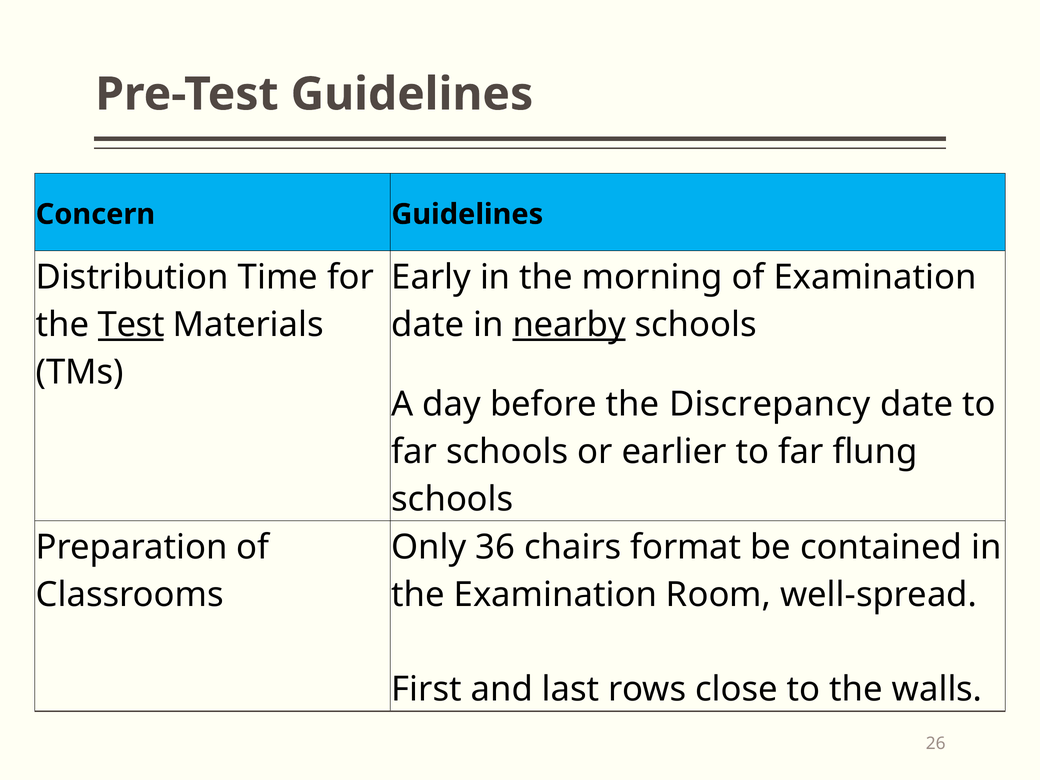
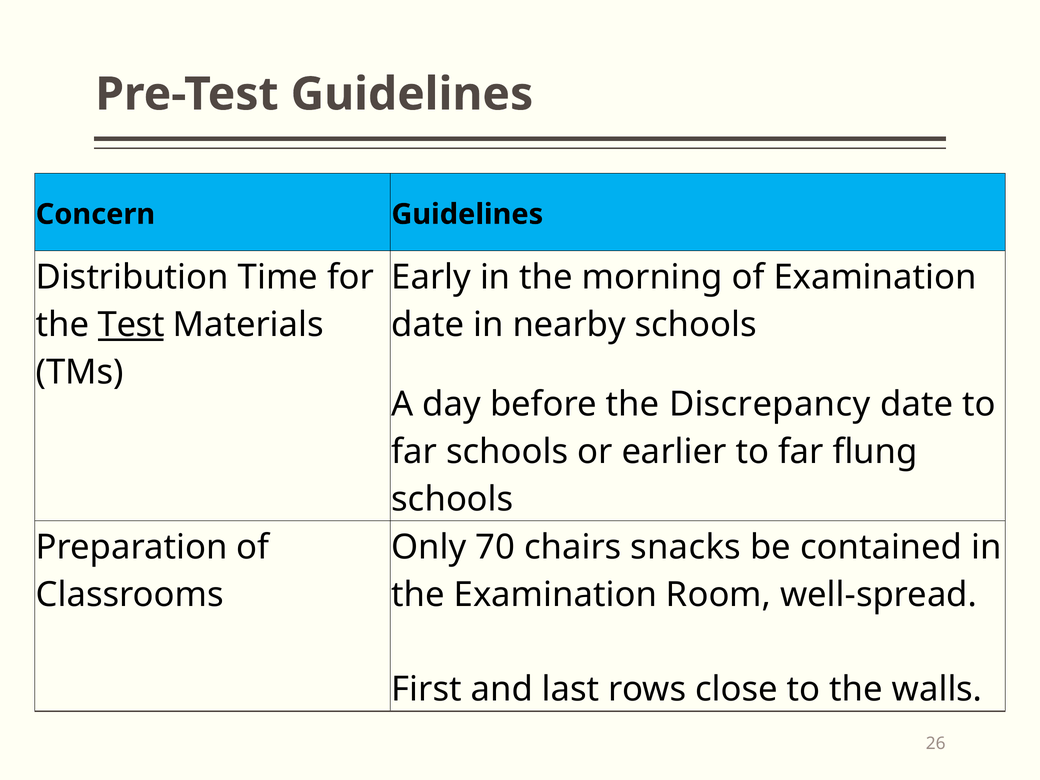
nearby underline: present -> none
36: 36 -> 70
format: format -> snacks
